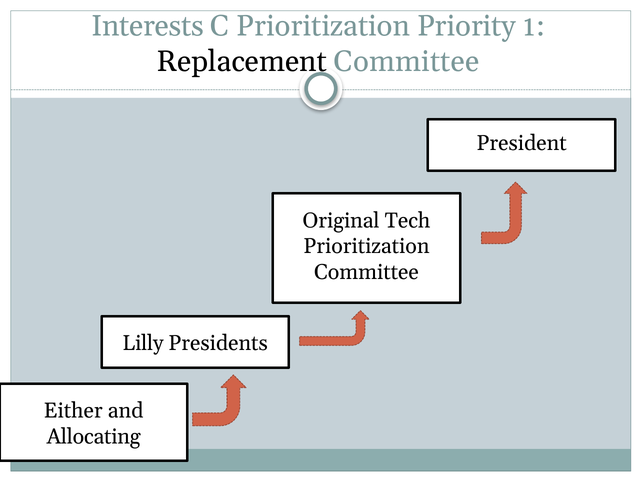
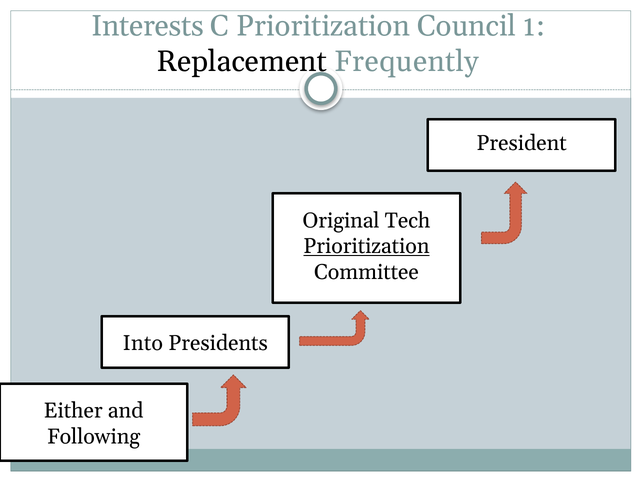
Priority: Priority -> Council
Replacement Committee: Committee -> Frequently
Prioritization at (366, 246) underline: none -> present
Lilly: Lilly -> Into
Allocating: Allocating -> Following
